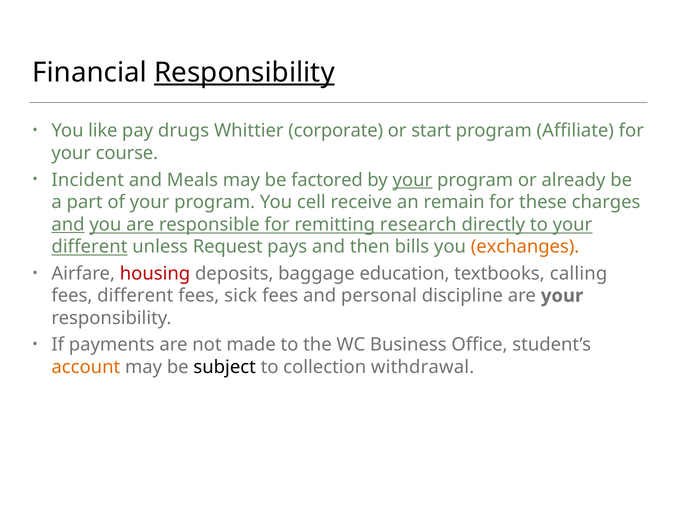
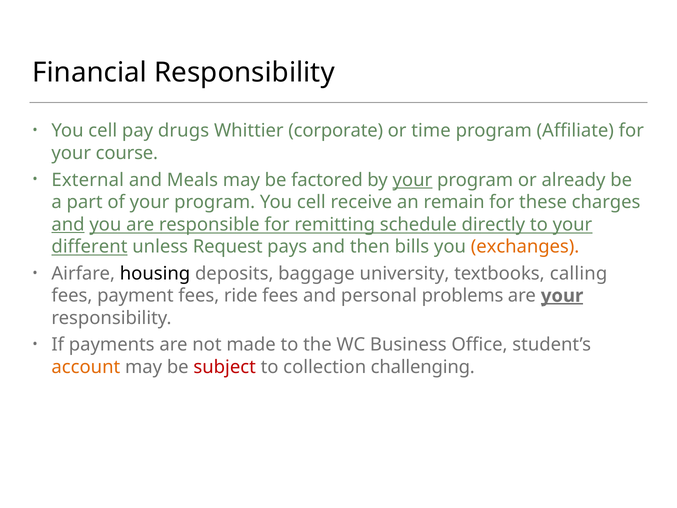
Responsibility at (244, 73) underline: present -> none
like at (103, 131): like -> cell
start: start -> time
Incident: Incident -> External
research: research -> schedule
housing colour: red -> black
education: education -> university
fees different: different -> payment
sick: sick -> ride
discipline: discipline -> problems
your at (562, 296) underline: none -> present
subject colour: black -> red
withdrawal: withdrawal -> challenging
